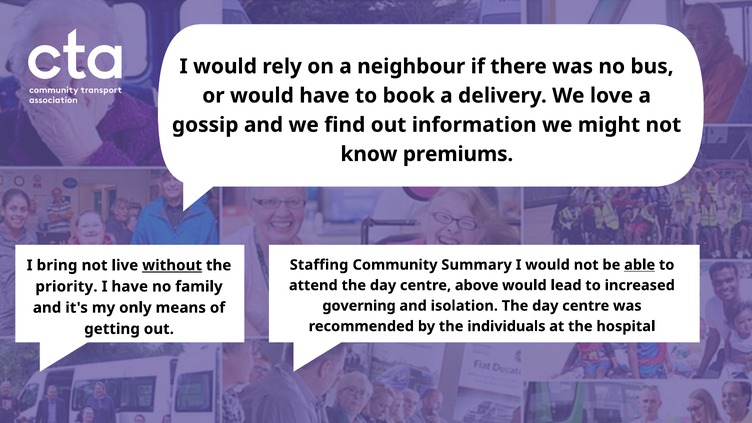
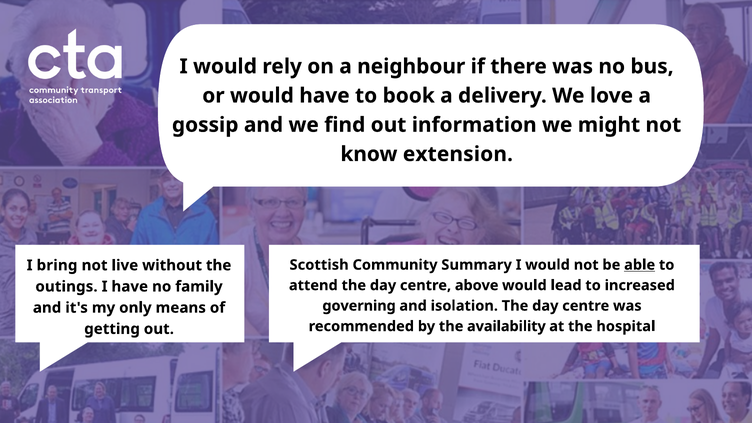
premiums: premiums -> extension
Staffing: Staffing -> Scottish
without underline: present -> none
priority: priority -> outings
individuals: individuals -> availability
